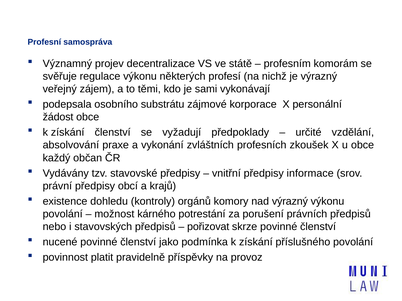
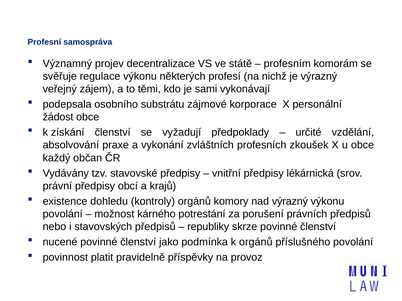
informace: informace -> lékárnická
pořizovat: pořizovat -> republiky
podmínka k získání: získání -> orgánů
